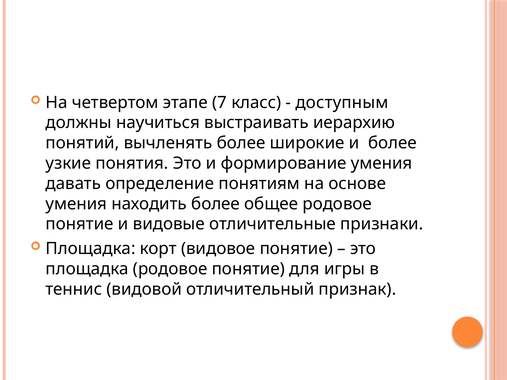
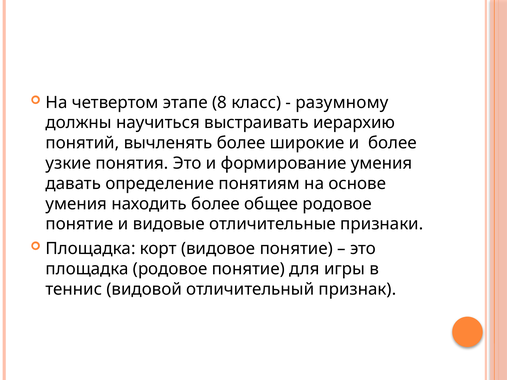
7: 7 -> 8
доступным: доступным -> разумному
